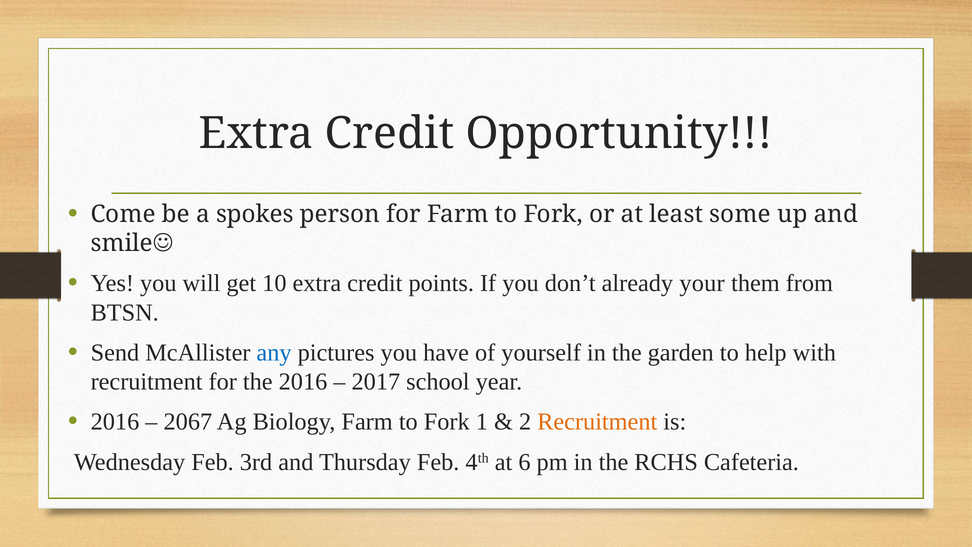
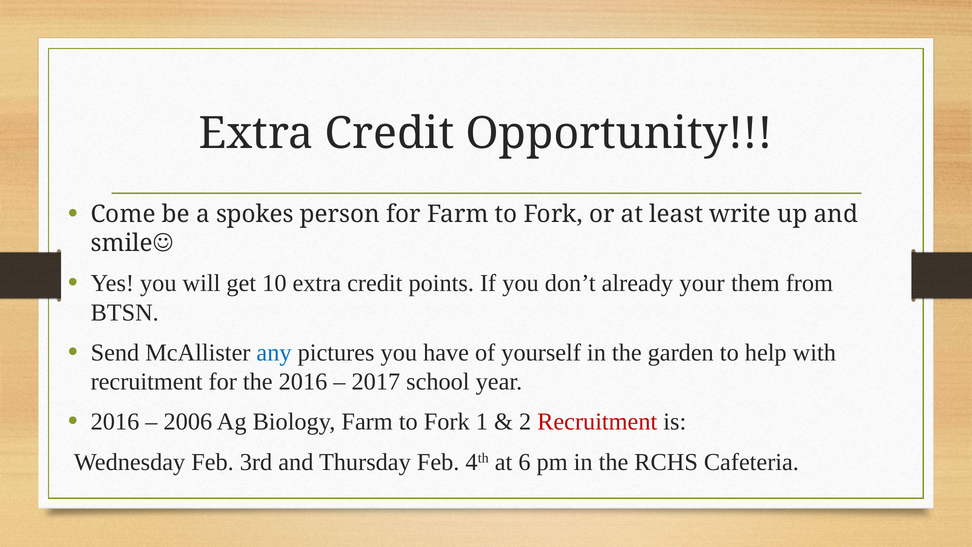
some: some -> write
2067: 2067 -> 2006
Recruitment at (597, 422) colour: orange -> red
